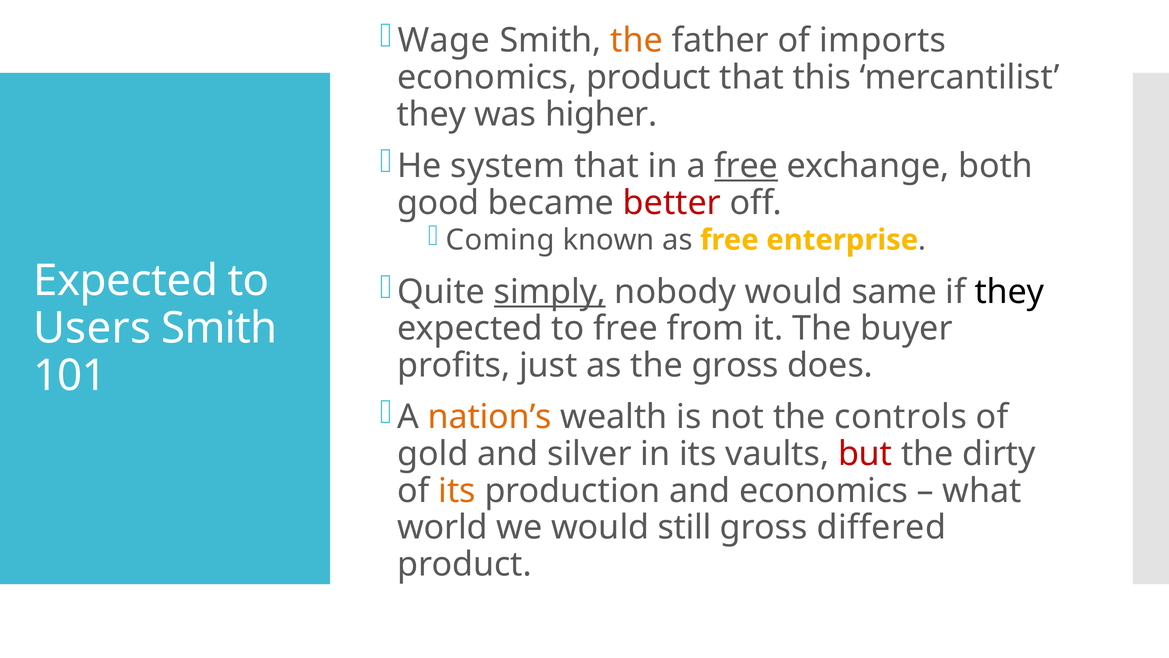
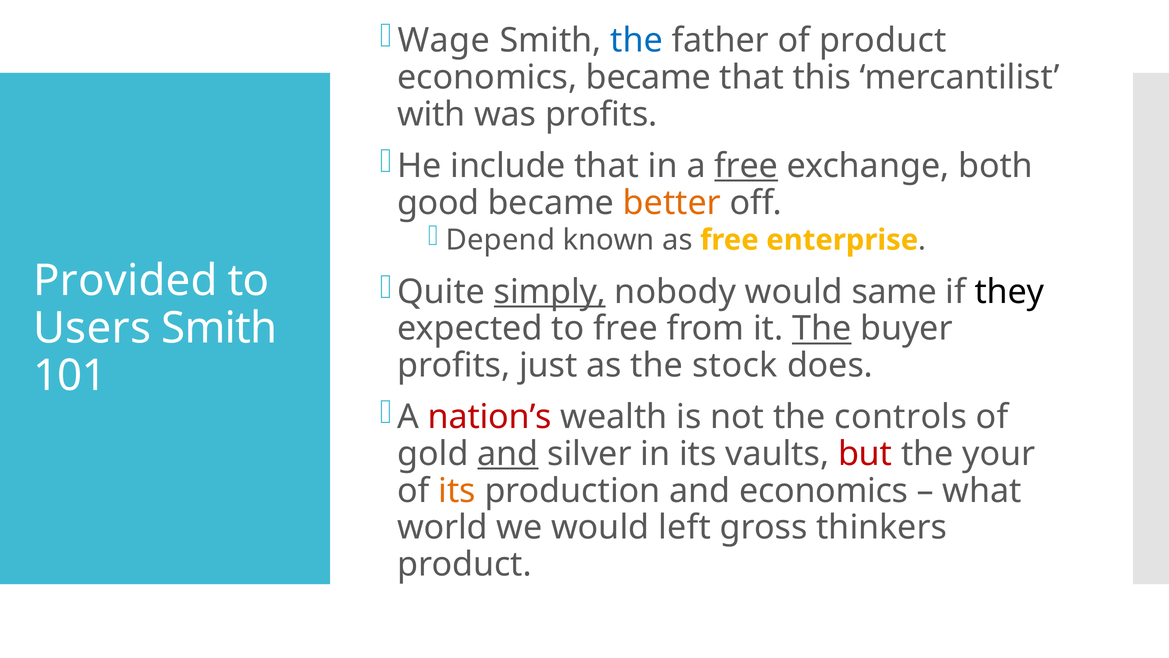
the at (637, 41) colour: orange -> blue
of imports: imports -> product
economics product: product -> became
they at (431, 114): they -> with
was higher: higher -> profits
system: system -> include
better colour: red -> orange
Coming: Coming -> Depend
Expected at (126, 281): Expected -> Provided
The at (822, 329) underline: none -> present
the gross: gross -> stock
nation’s colour: orange -> red
and at (508, 454) underline: none -> present
dirty: dirty -> your
still: still -> left
differed: differed -> thinkers
